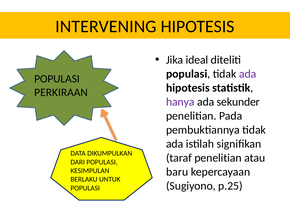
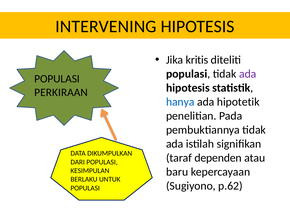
ideal: ideal -> kritis
hanya colour: purple -> blue
sekunder: sekunder -> hipotetik
taraf penelitian: penelitian -> dependen
p.25: p.25 -> p.62
